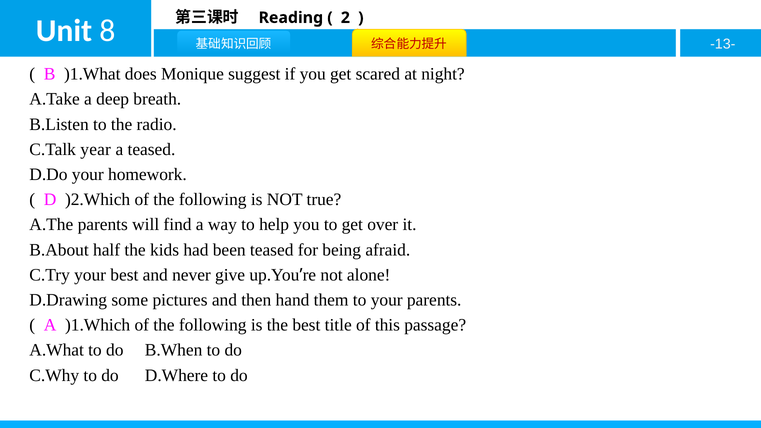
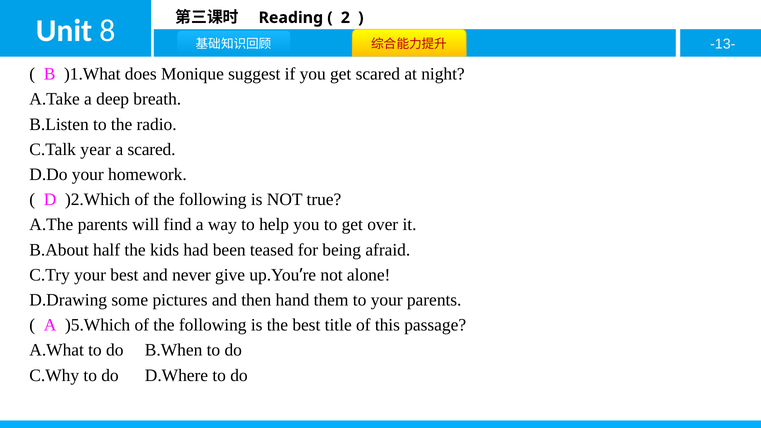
a teased: teased -> scared
)1.Which: )1.Which -> )5.Which
